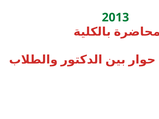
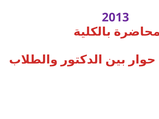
2013 colour: green -> purple
